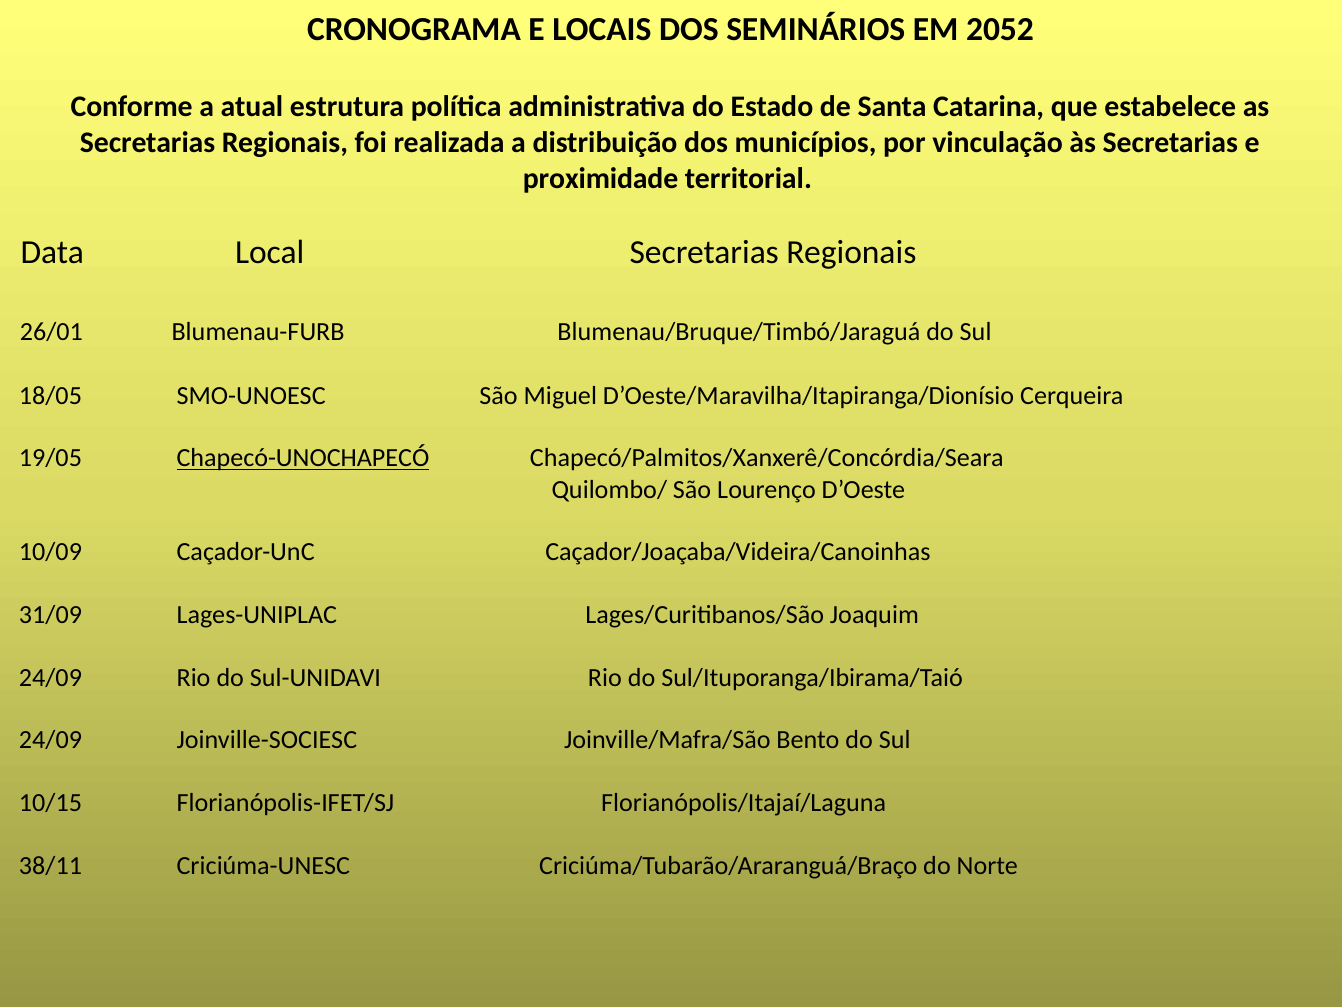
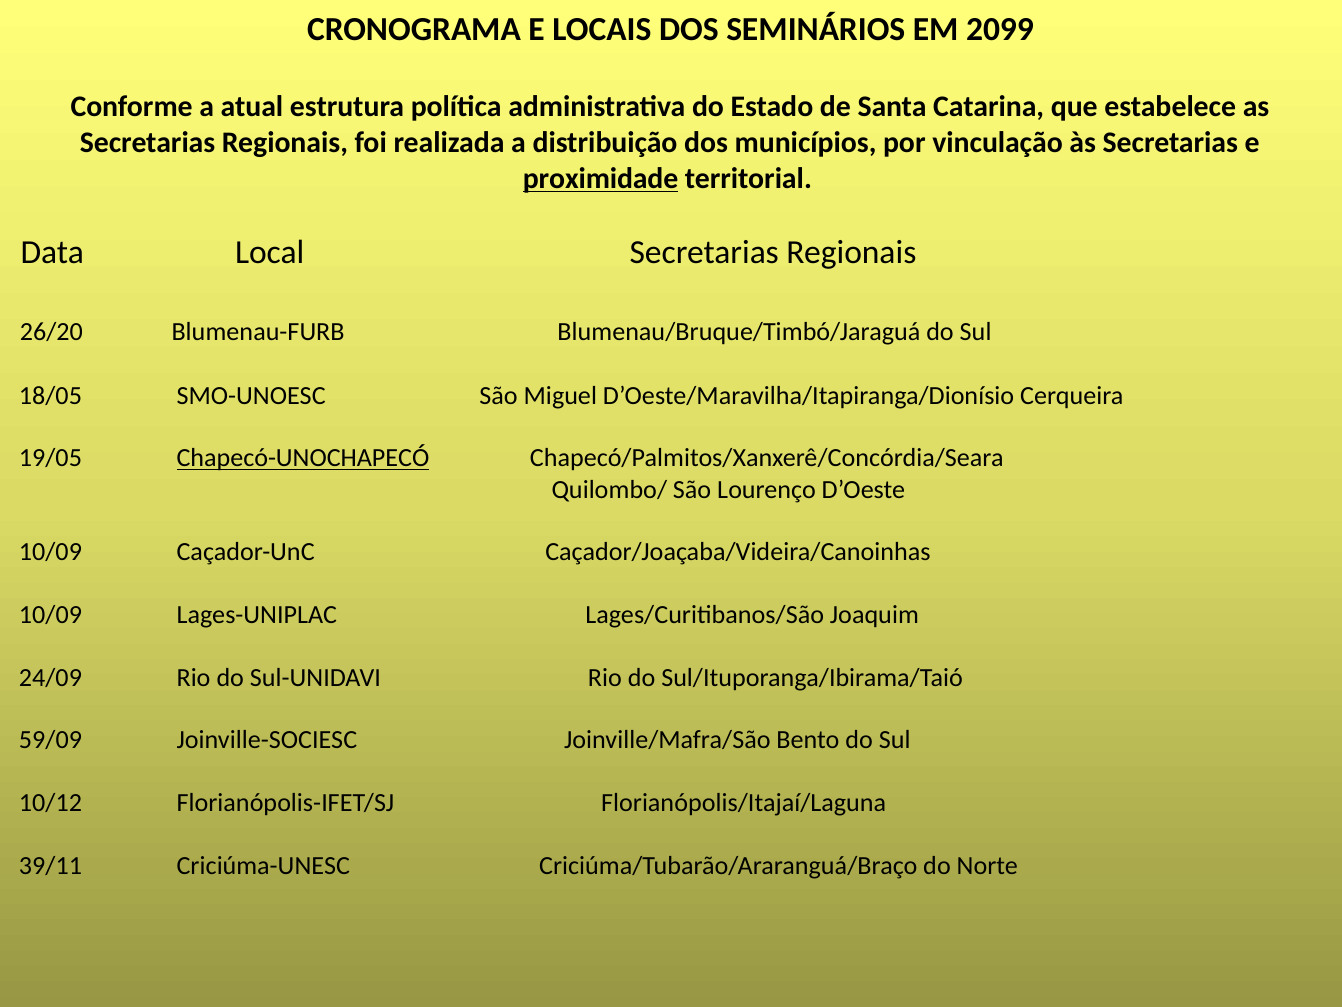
2052: 2052 -> 2099
proximidade underline: none -> present
26/01: 26/01 -> 26/20
31/09 at (50, 615): 31/09 -> 10/09
24/09 at (50, 740): 24/09 -> 59/09
10/15: 10/15 -> 10/12
38/11: 38/11 -> 39/11
